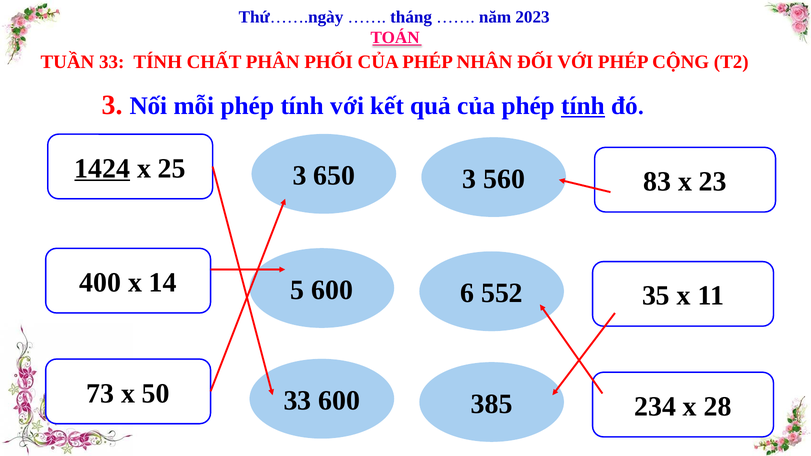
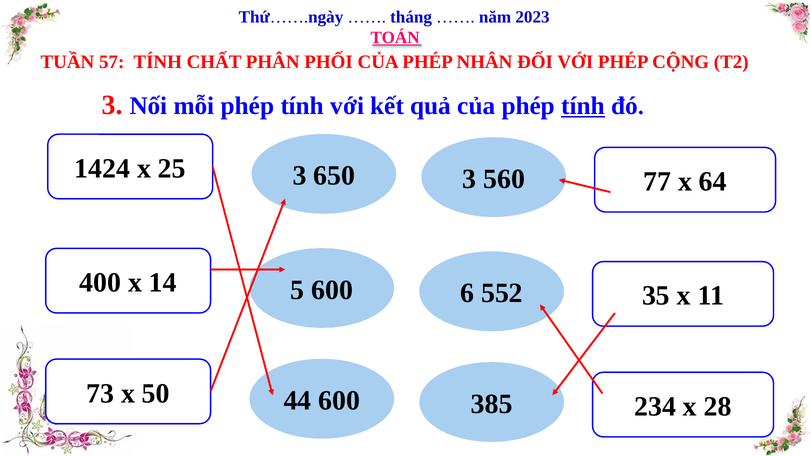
TUẦN 33: 33 -> 57
1424 underline: present -> none
83: 83 -> 77
23: 23 -> 64
50 33: 33 -> 44
